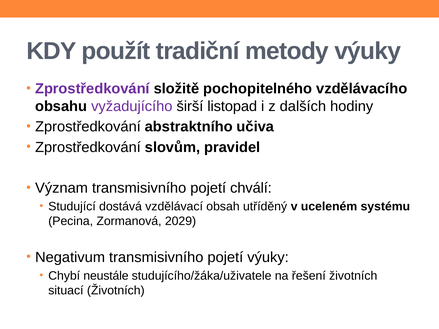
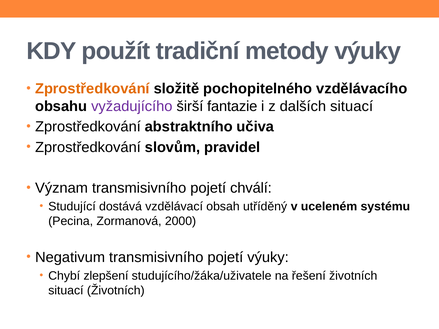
Zprostředkování at (92, 89) colour: purple -> orange
listopad: listopad -> fantazie
dalších hodiny: hodiny -> situací
2029: 2029 -> 2000
neustále: neustále -> zlepšení
